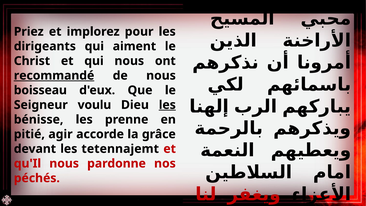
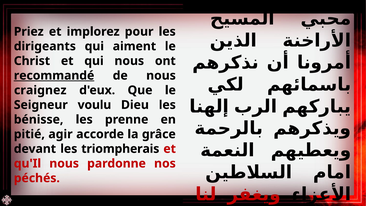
boisseau: boisseau -> craignez
les at (167, 105) underline: present -> none
tetennajemt: tetennajemt -> triompherais
